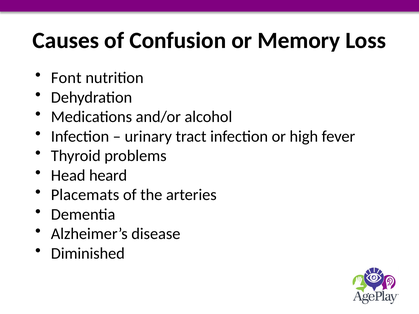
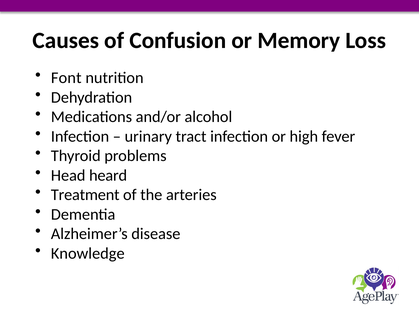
Placemats: Placemats -> Treatment
Diminished: Diminished -> Knowledge
